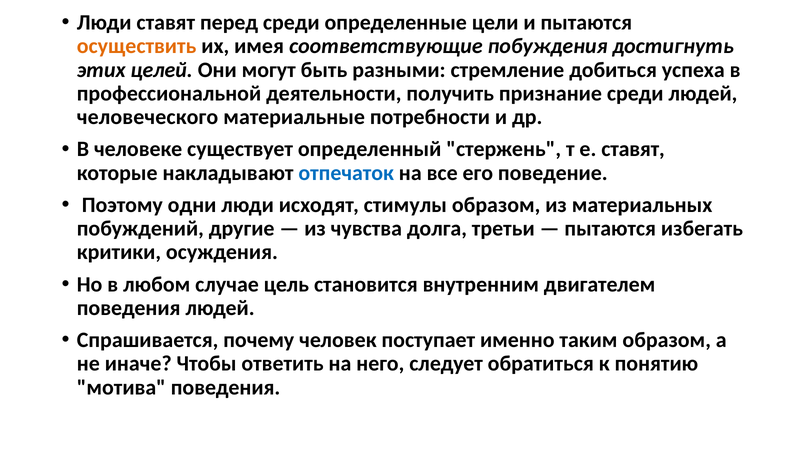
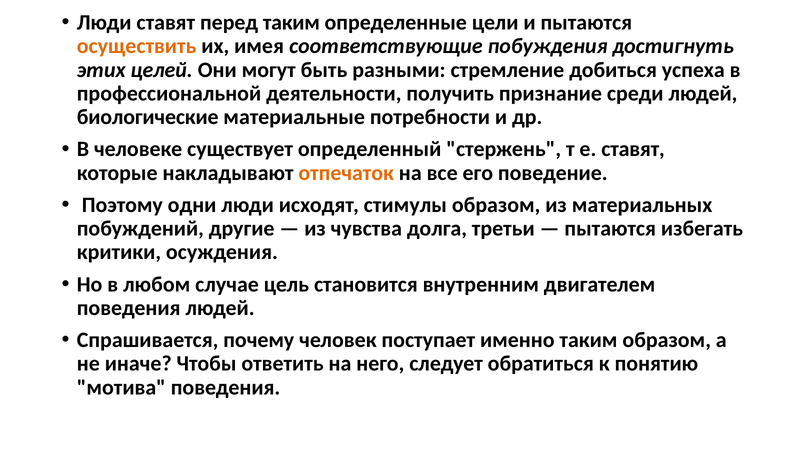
перед среди: среди -> таким
человеческого: человеческого -> биологические
отпечаток colour: blue -> orange
